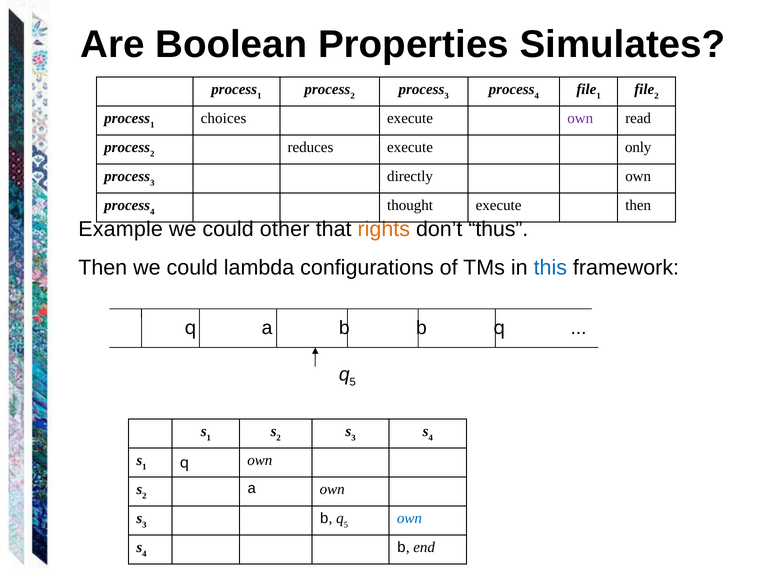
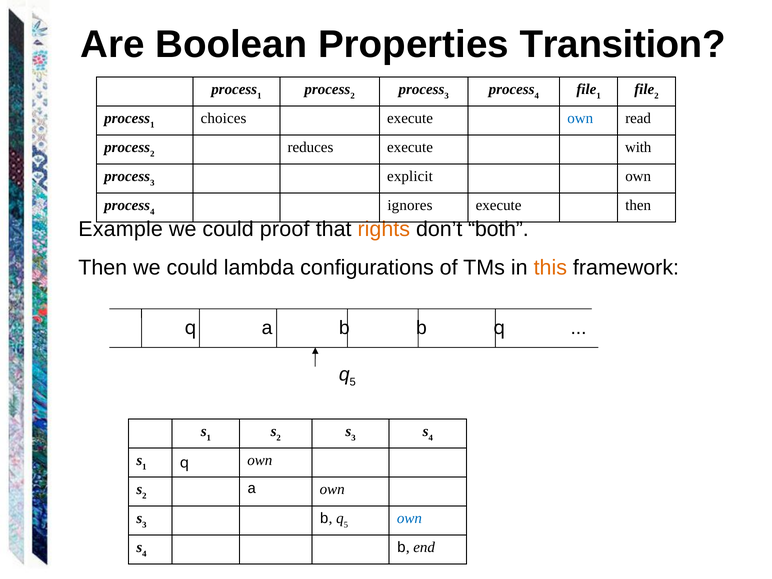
Simulates: Simulates -> Transition
own at (580, 118) colour: purple -> blue
only: only -> with
directly: directly -> explicit
thought: thought -> ignores
other: other -> proof
thus: thus -> both
this colour: blue -> orange
